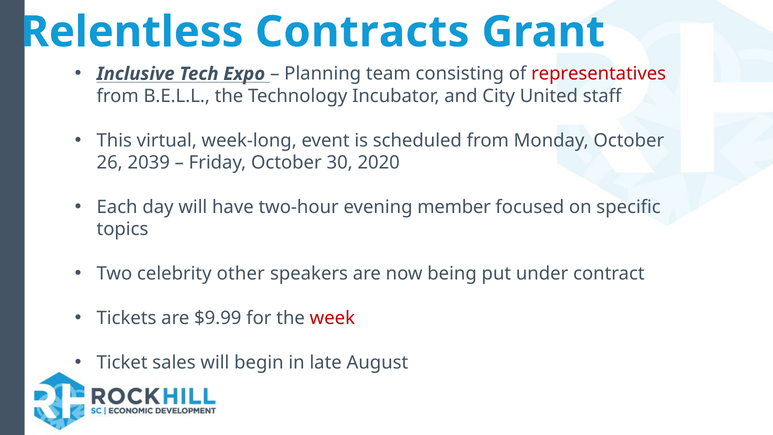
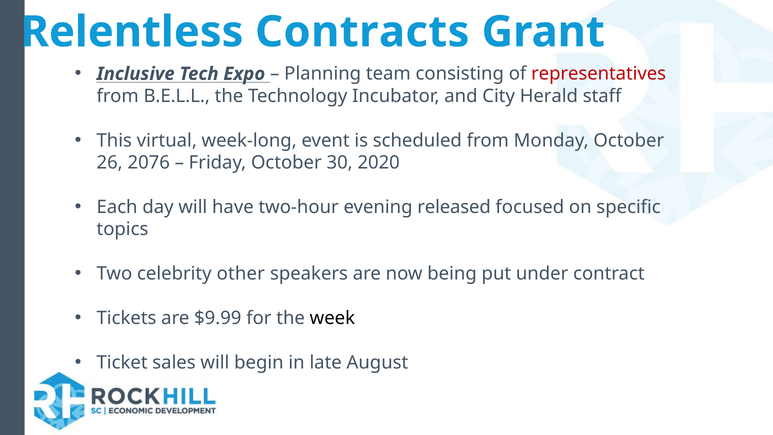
United: United -> Herald
2039: 2039 -> 2076
member: member -> released
week colour: red -> black
